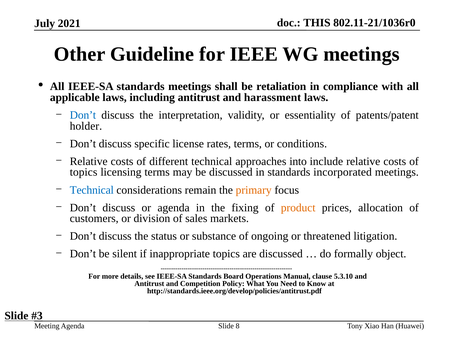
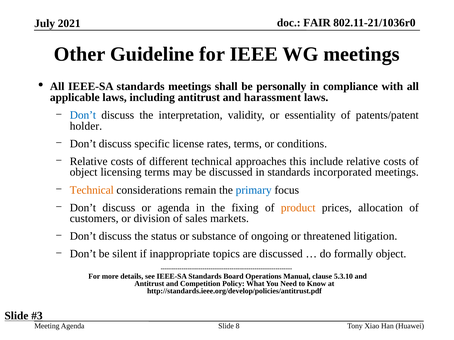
THIS: THIS -> FAIR
retaliation: retaliation -> personally
into: into -> this
topics at (84, 173): topics -> object
Technical at (92, 190) colour: blue -> orange
primary colour: orange -> blue
